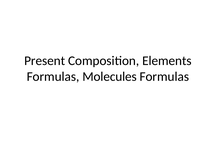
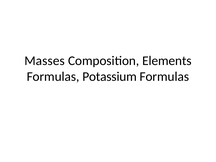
Present: Present -> Masses
Molecules: Molecules -> Potassium
